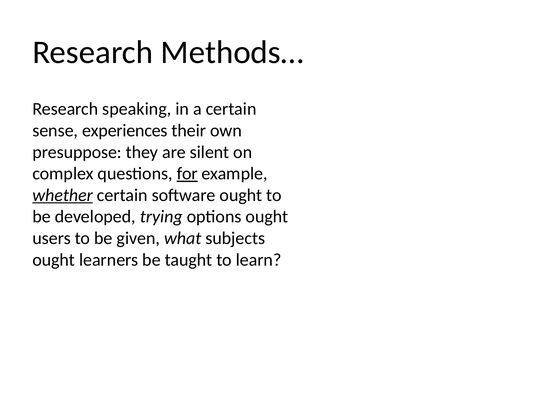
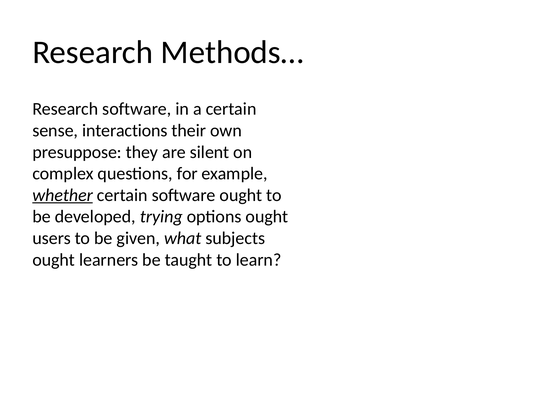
Research speaking: speaking -> software
experiences: experiences -> interactions
for underline: present -> none
